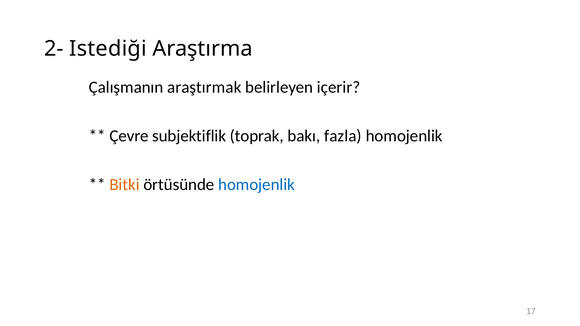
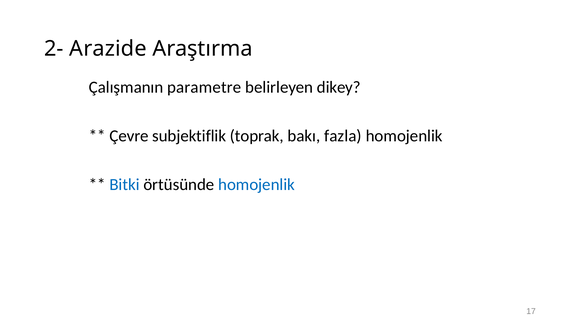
Istediği: Istediği -> Arazide
araştırmak: araştırmak -> parametre
içerir: içerir -> dikey
Bitki colour: orange -> blue
